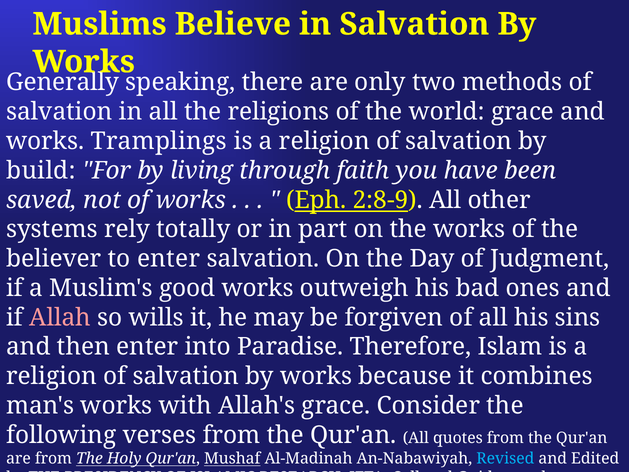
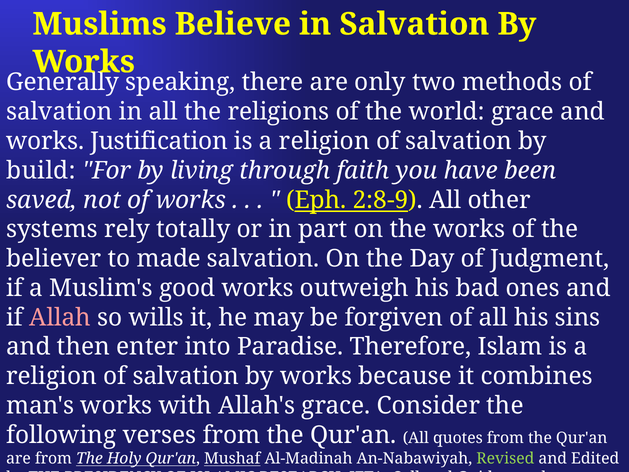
Tramplings: Tramplings -> Justification
to enter: enter -> made
Revised colour: light blue -> light green
